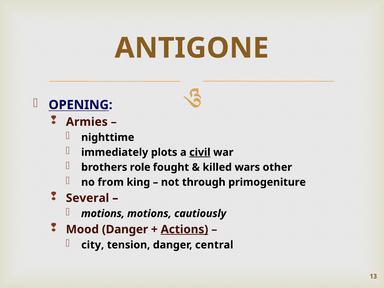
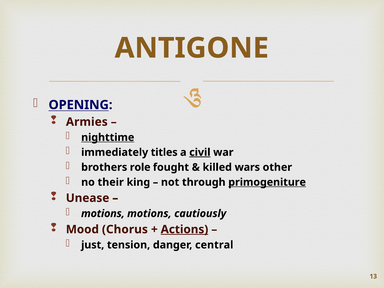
nighttime underline: none -> present
plots: plots -> titles
from: from -> their
primogeniture underline: none -> present
Several: Several -> Unease
Mood Danger: Danger -> Chorus
city: city -> just
